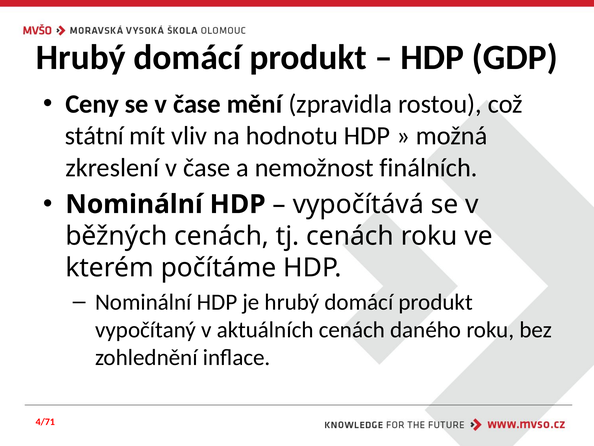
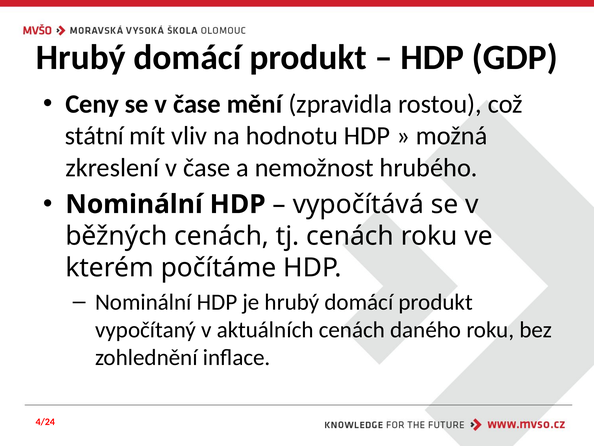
finálních: finálních -> hrubého
4/71: 4/71 -> 4/24
